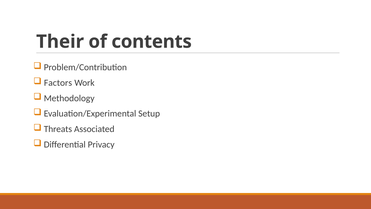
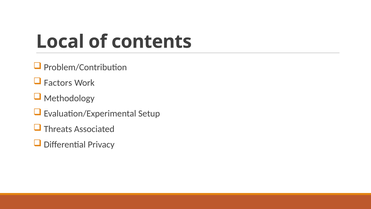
Their: Their -> Local
